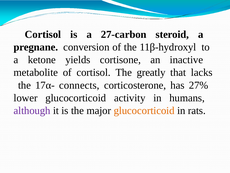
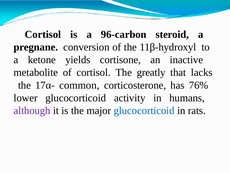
27-carbon: 27-carbon -> 96-carbon
connects: connects -> common
27%: 27% -> 76%
glucocorticoid at (144, 110) colour: orange -> blue
